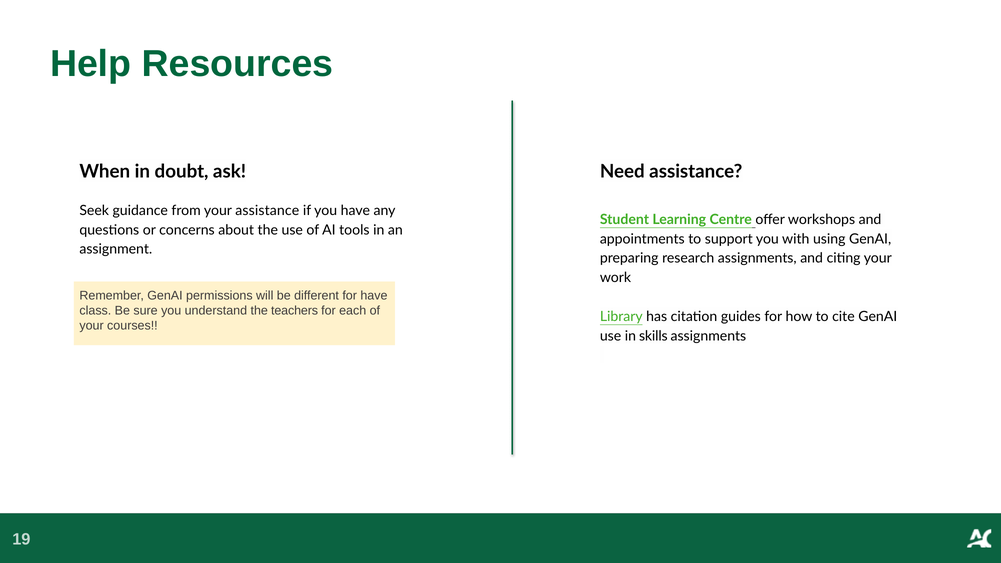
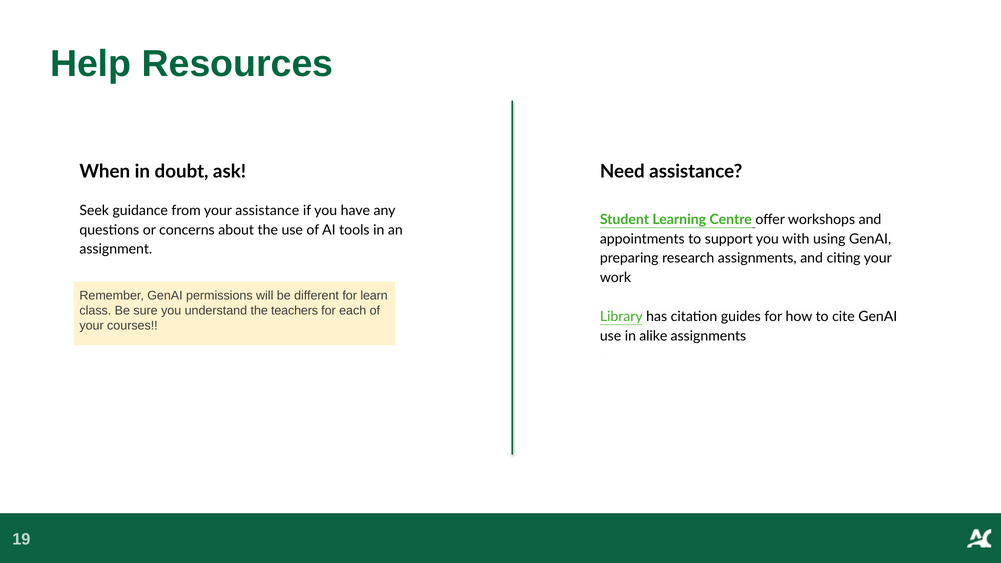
for have: have -> learn
skills: skills -> alike
